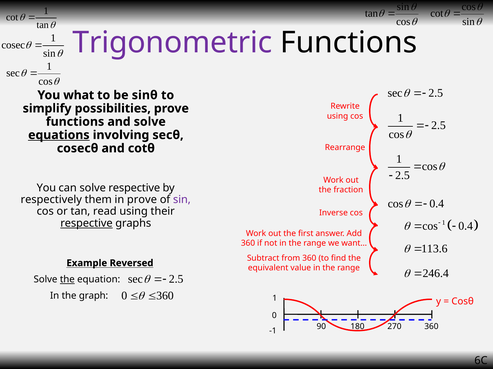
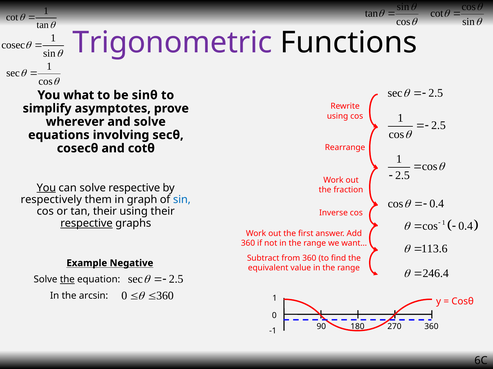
possibilities: possibilities -> asymptotes
functions at (75, 122): functions -> wherever
equations underline: present -> none
You at (46, 188) underline: none -> present
in prove: prove -> graph
sin at (182, 200) colour: purple -> blue
tan read: read -> their
Reversed: Reversed -> Negative
graph: graph -> arcsin
